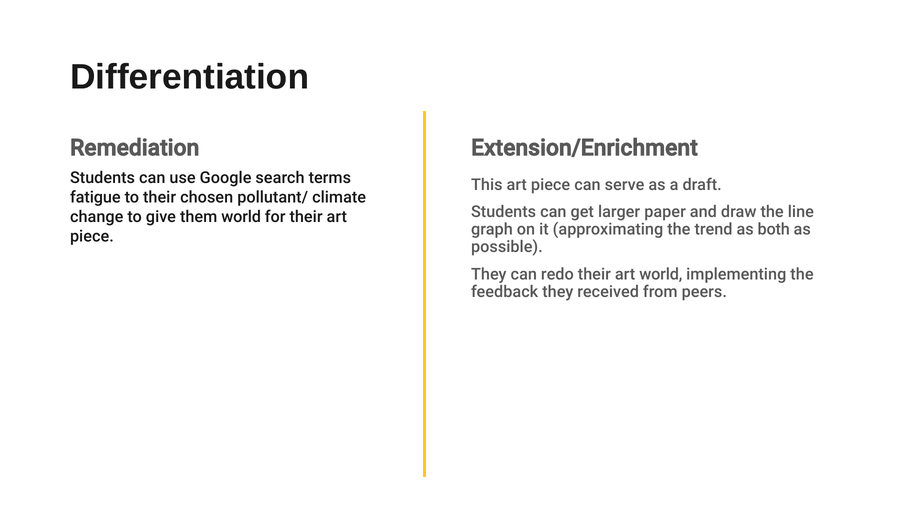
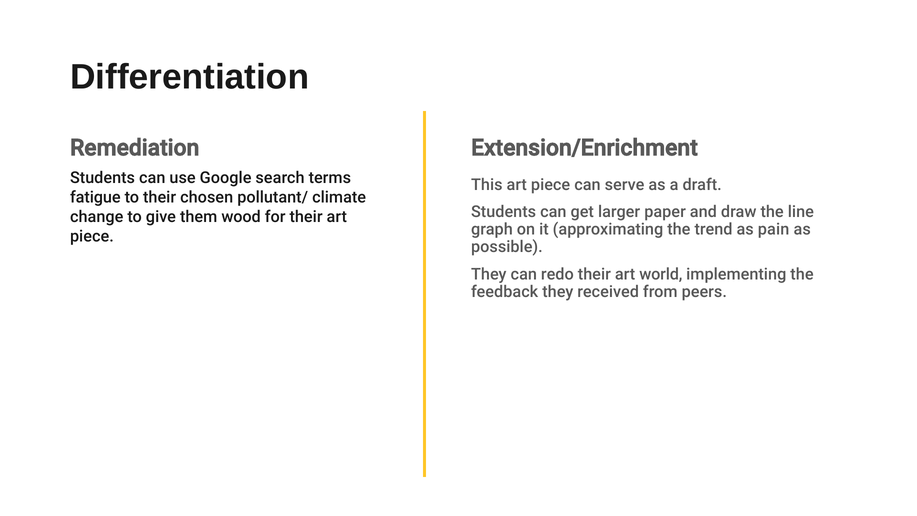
them world: world -> wood
both: both -> pain
